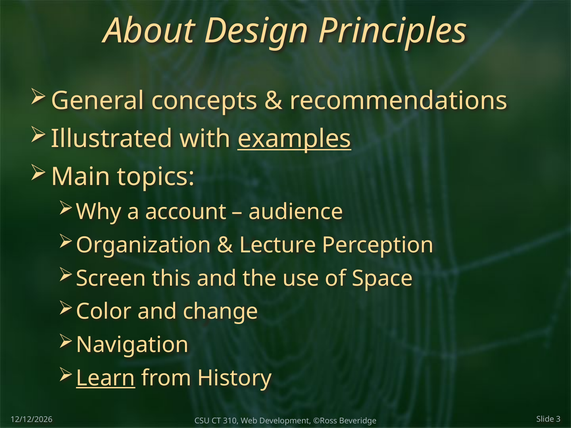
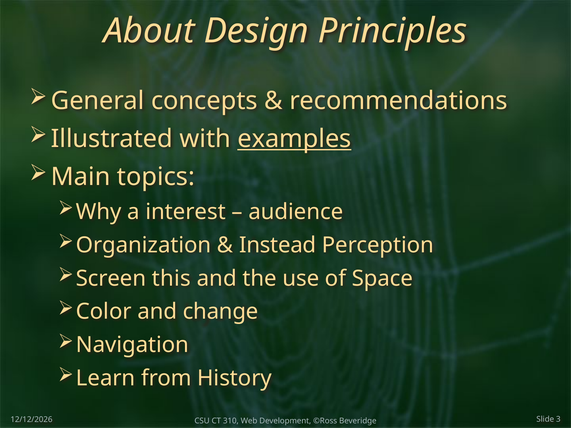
account: account -> interest
Lecture: Lecture -> Instead
Learn underline: present -> none
